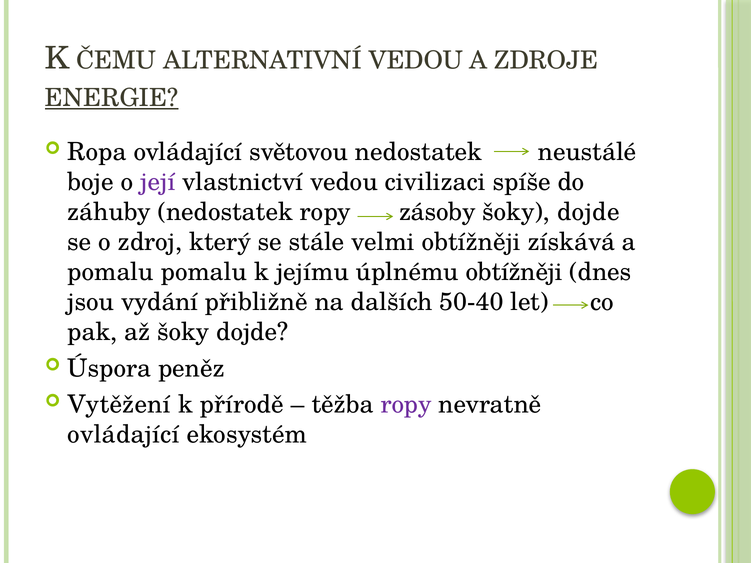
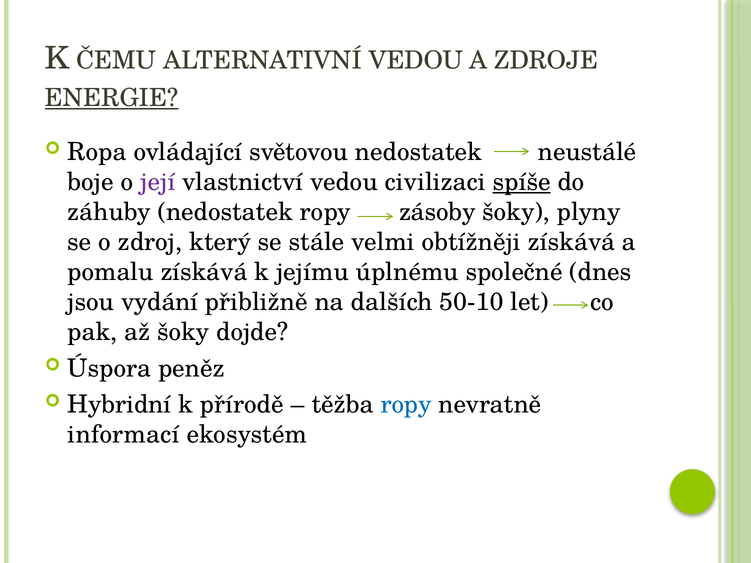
spíše underline: none -> present
dojde at (588, 212): dojde -> plyny
pomalu pomalu: pomalu -> získává
úplnému obtížněji: obtížněji -> společné
50-40: 50-40 -> 50-10
Vytěžení: Vytěžení -> Hybridní
ropy at (406, 405) colour: purple -> blue
ovládající at (124, 435): ovládající -> informací
